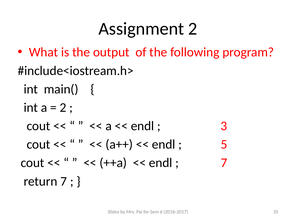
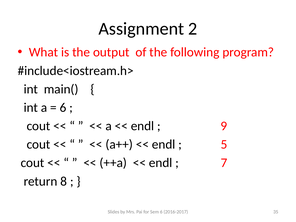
2 at (63, 108): 2 -> 6
3: 3 -> 9
return 7: 7 -> 8
